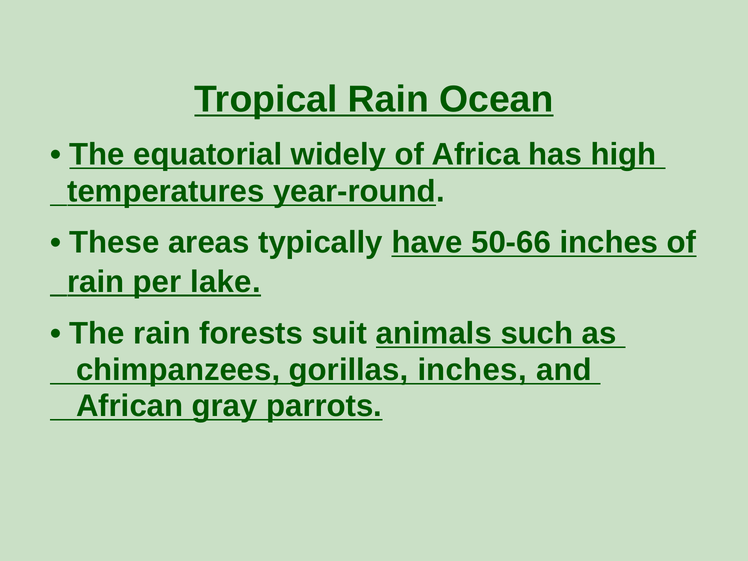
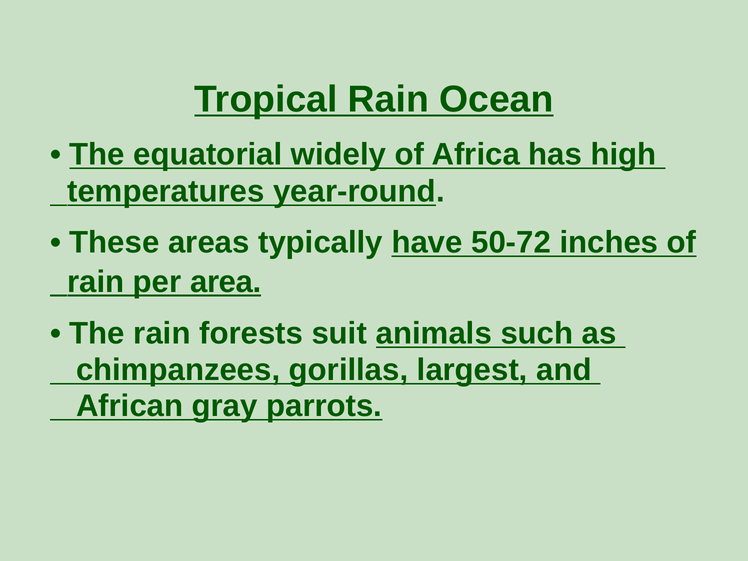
50-66: 50-66 -> 50-72
lake: lake -> area
gorillas inches: inches -> largest
